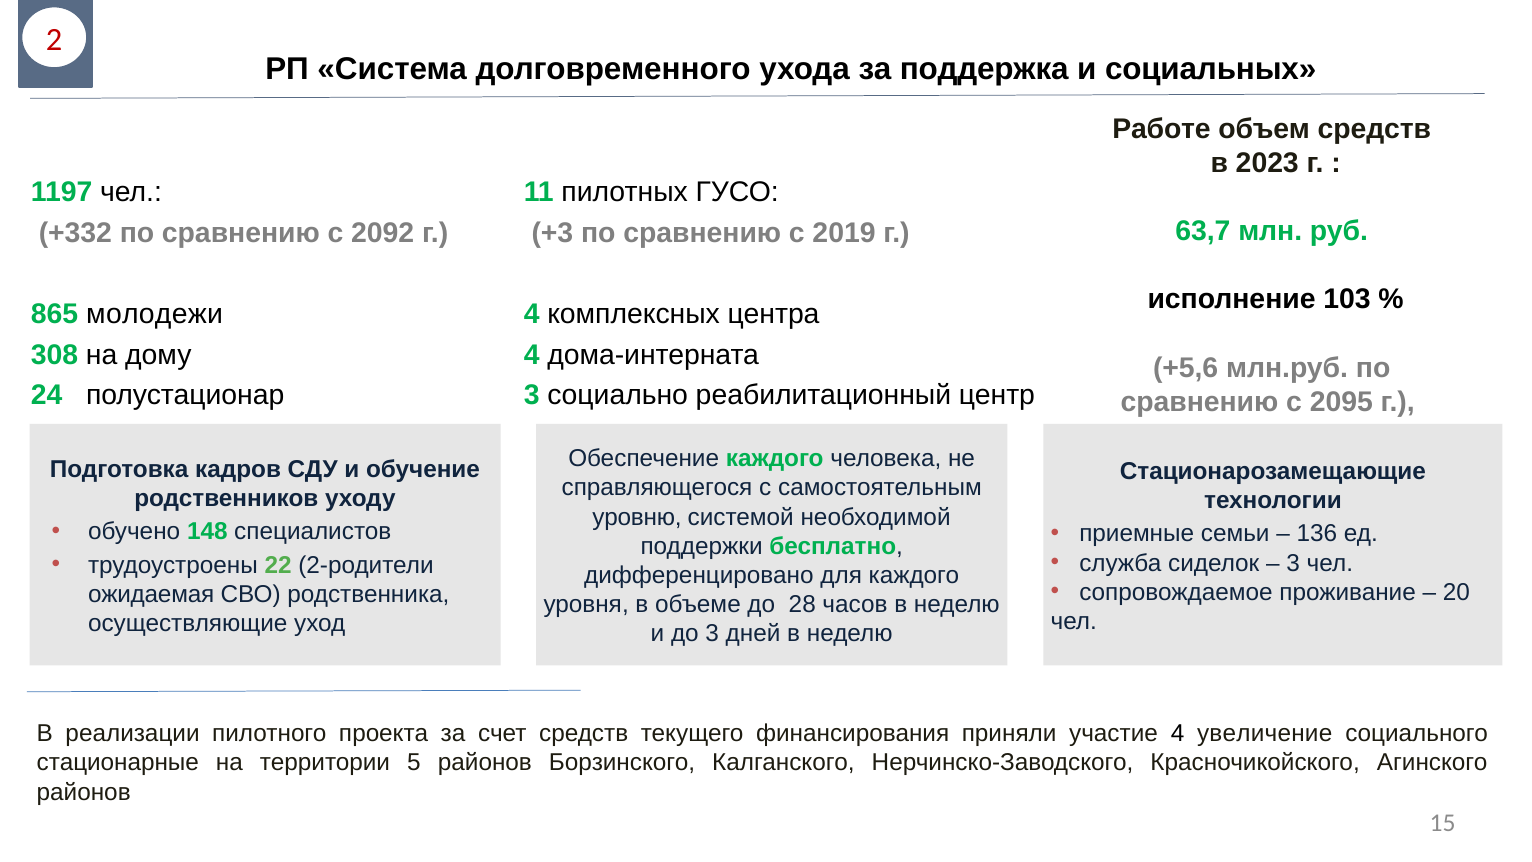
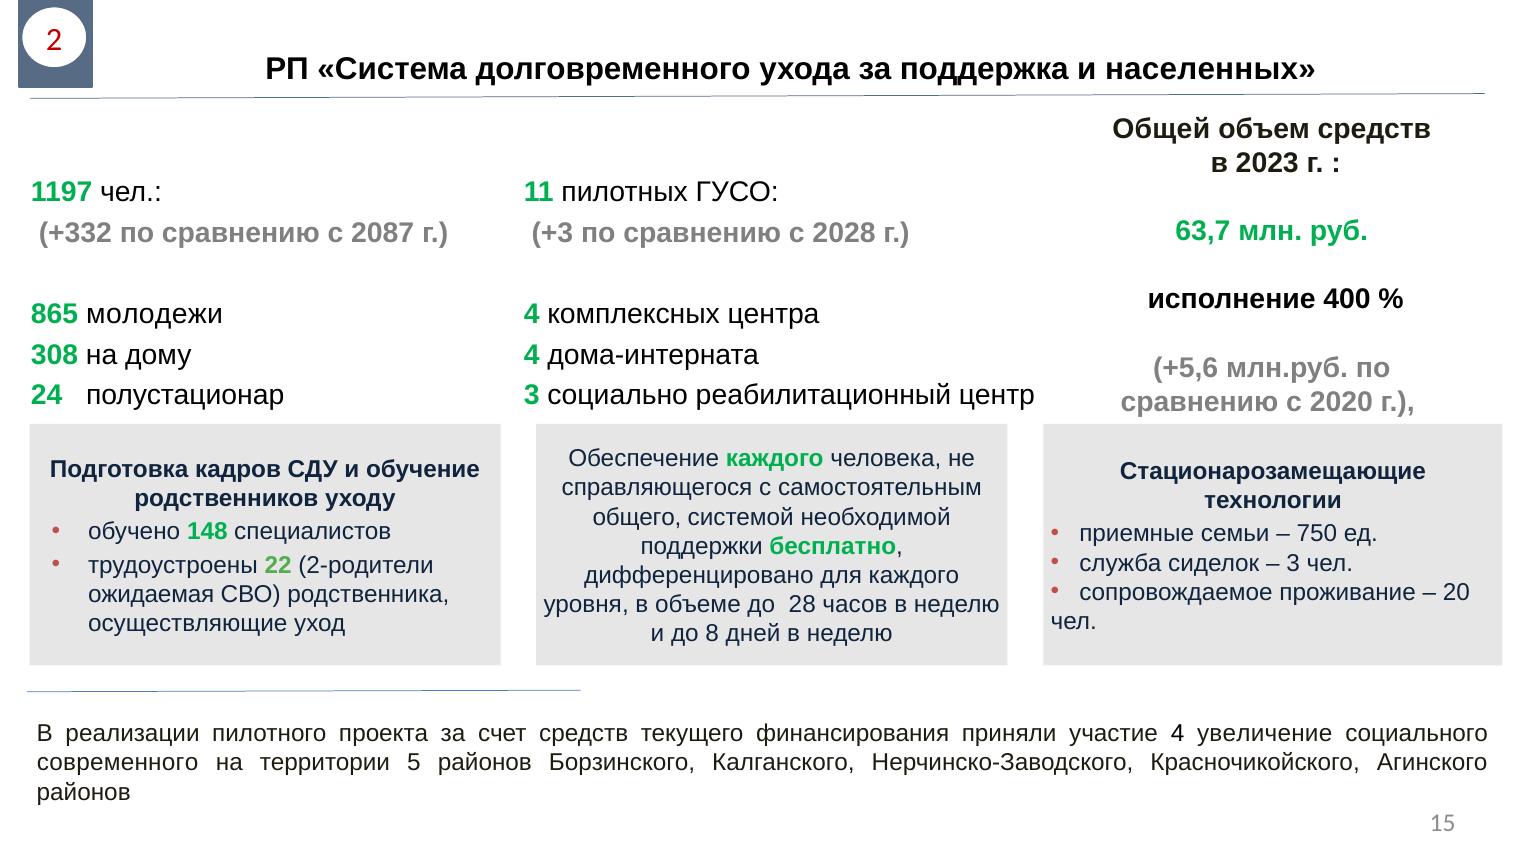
социальных: социальных -> населенных
Работе: Работе -> Общей
2092: 2092 -> 2087
2019: 2019 -> 2028
103: 103 -> 400
2095: 2095 -> 2020
уровню: уровню -> общего
136: 136 -> 750
до 3: 3 -> 8
стационарные: стационарные -> современного
